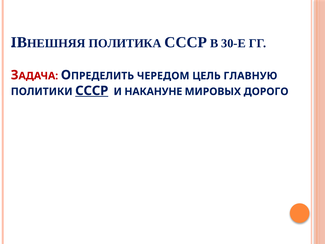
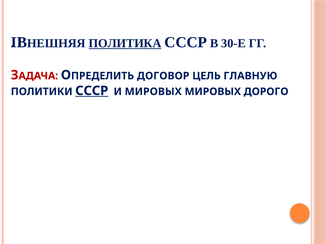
ПОЛИТИКА underline: none -> present
ЧЕРЕДОМ: ЧЕРЕДОМ -> ДОГОВОР
И НАКАНУНЕ: НАКАНУНЕ -> МИРОВЫХ
